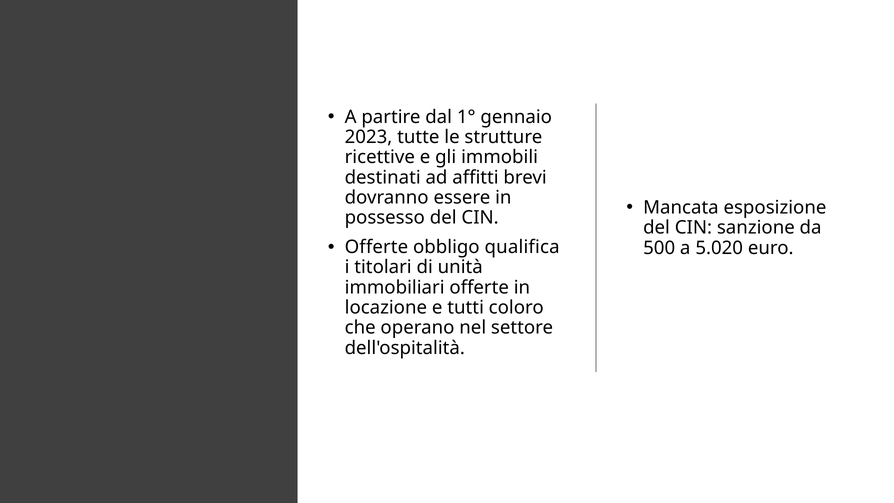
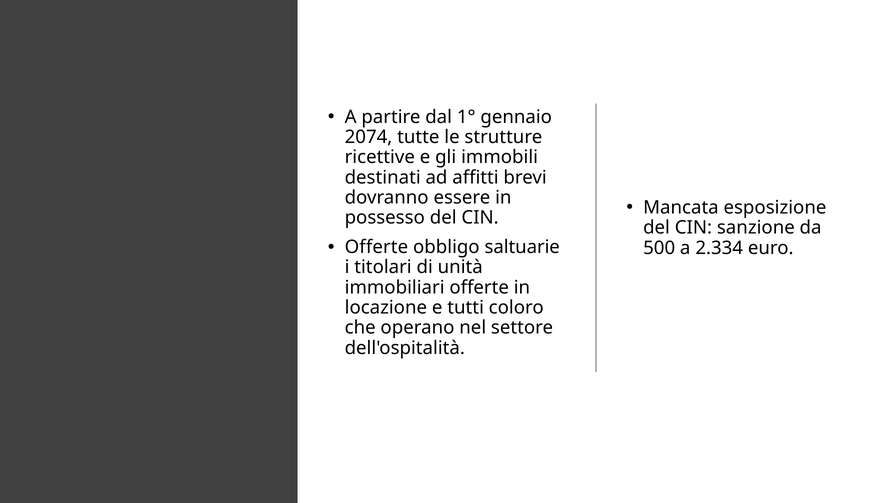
2023: 2023 -> 2074
qualifica: qualifica -> saltuarie
5.020: 5.020 -> 2.334
